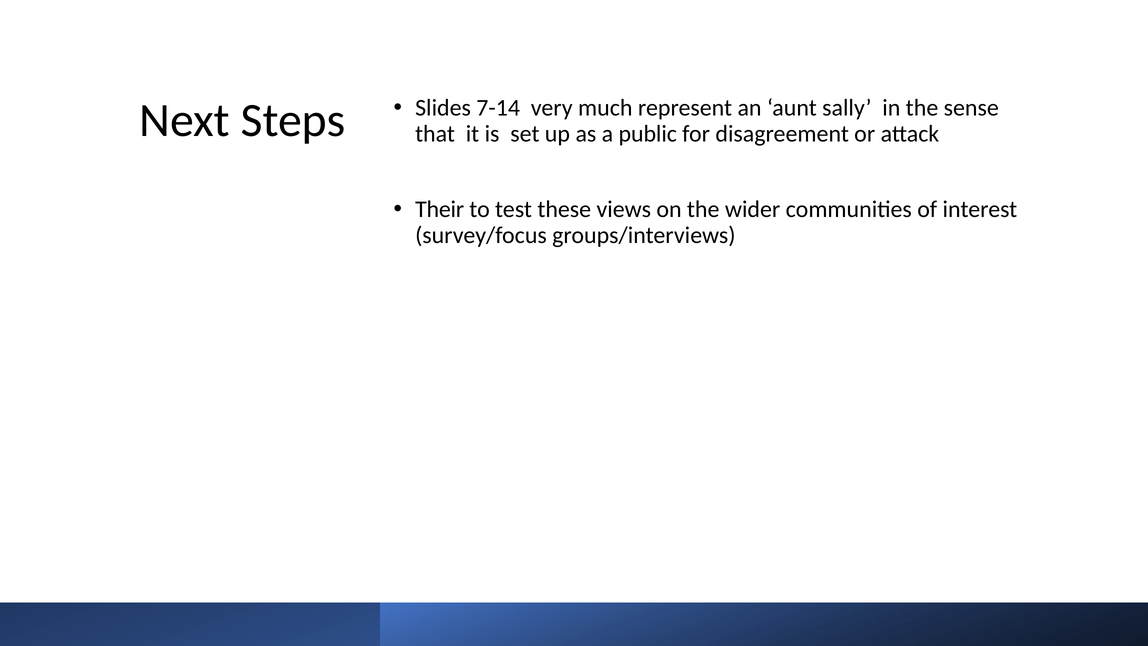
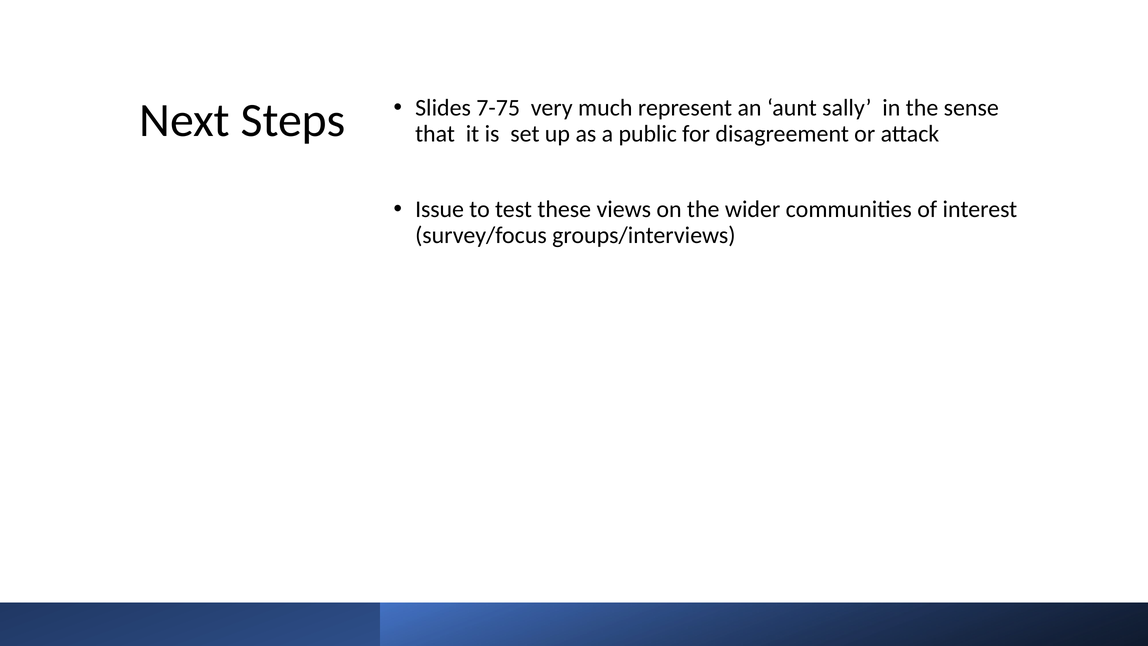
7-14: 7-14 -> 7-75
Their: Their -> Issue
